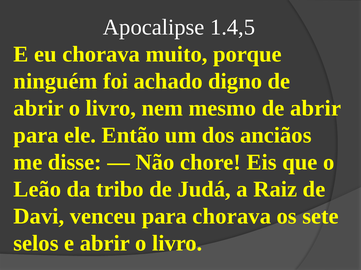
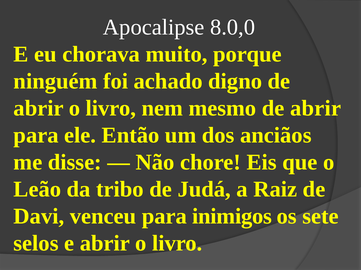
1.4,5: 1.4,5 -> 8.0,0
para chorava: chorava -> inimigos
